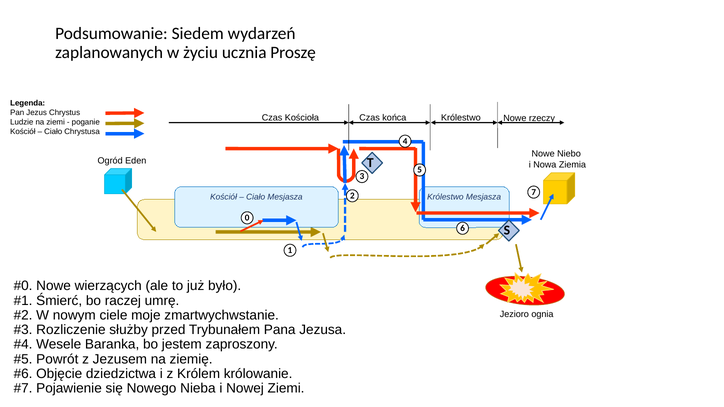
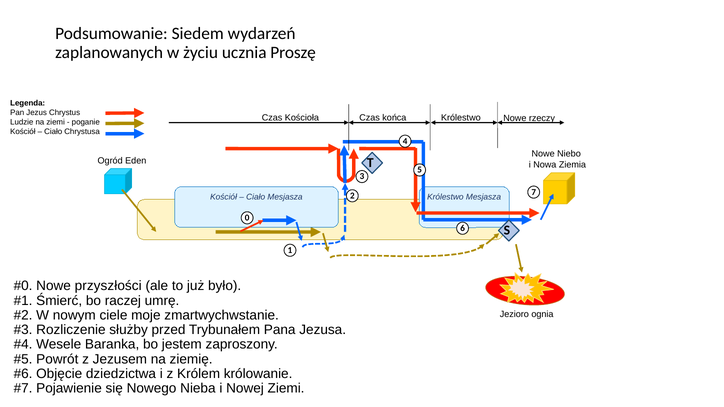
wierzących: wierzących -> przyszłości
